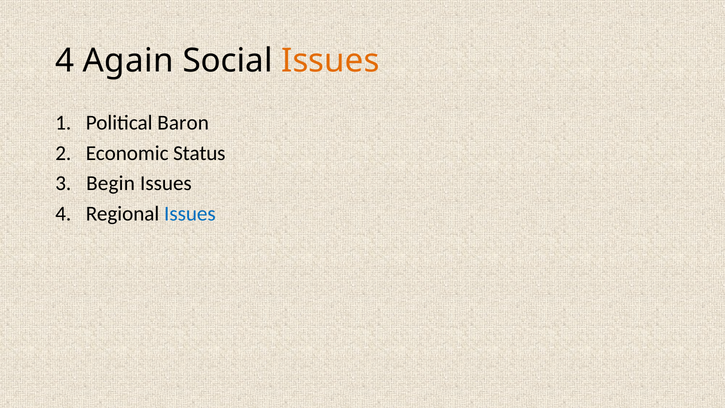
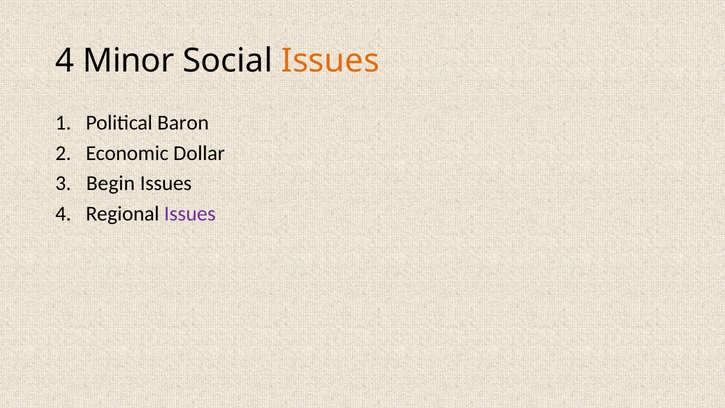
Again: Again -> Minor
Status: Status -> Dollar
Issues at (190, 214) colour: blue -> purple
